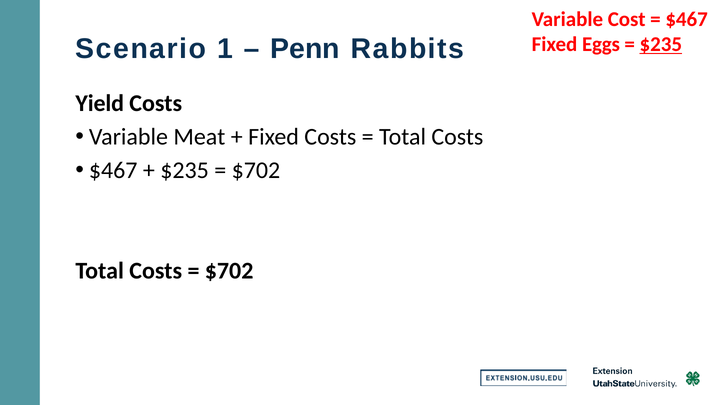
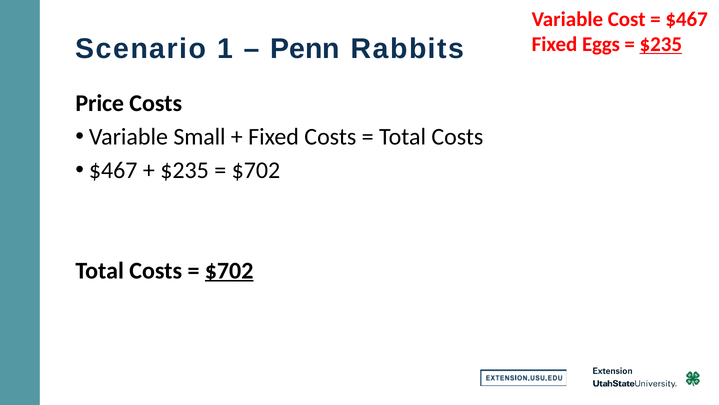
Yield: Yield -> Price
Meat: Meat -> Small
$702 at (229, 270) underline: none -> present
